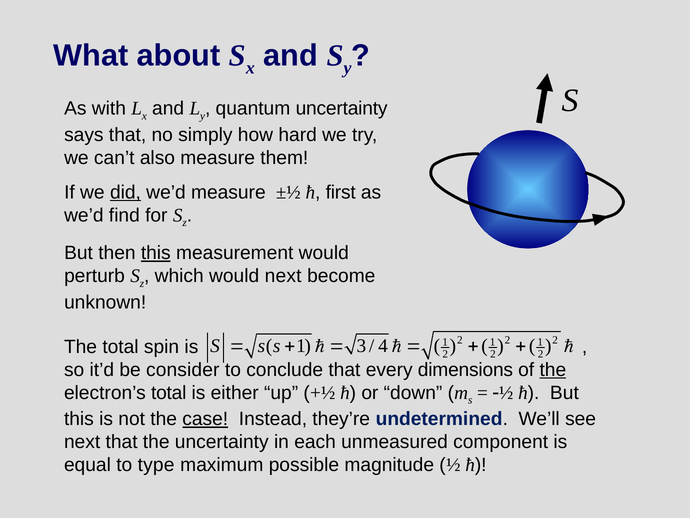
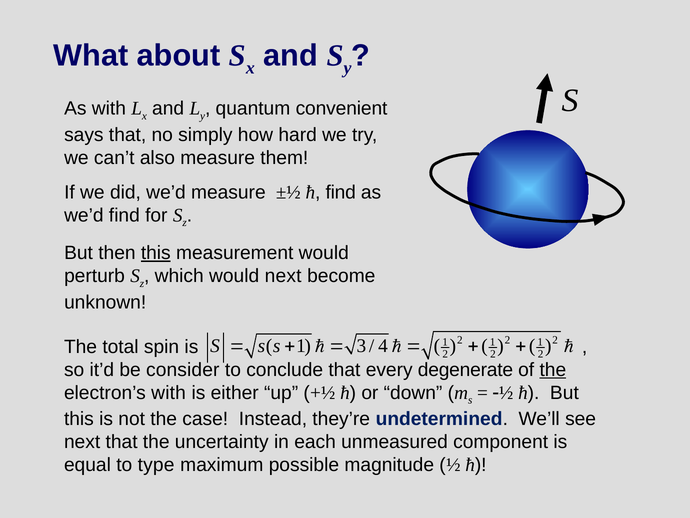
quantum uncertainty: uncertainty -> convenient
did underline: present -> none
ħ first: first -> find
dimensions: dimensions -> degenerate
electron’s total: total -> with
case underline: present -> none
